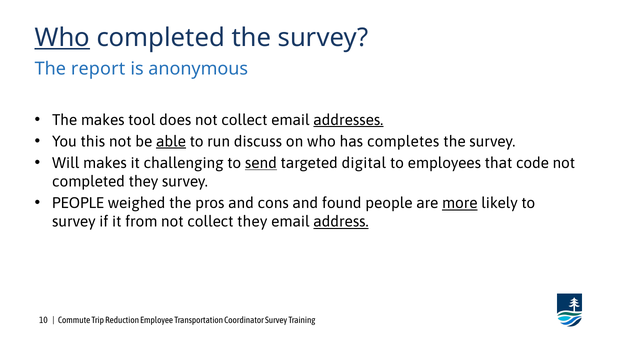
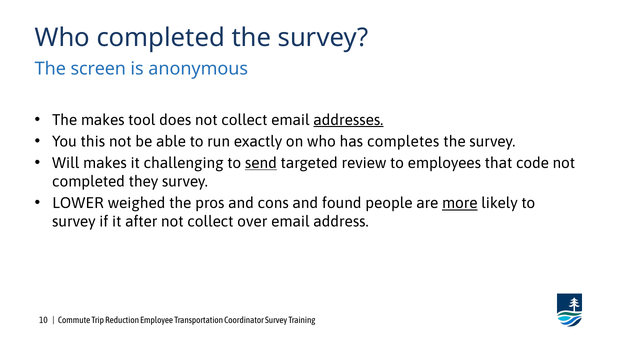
Who at (62, 38) underline: present -> none
report: report -> screen
able underline: present -> none
discuss: discuss -> exactly
digital: digital -> review
PEOPLE at (78, 203): PEOPLE -> LOWER
from: from -> after
collect they: they -> over
address underline: present -> none
